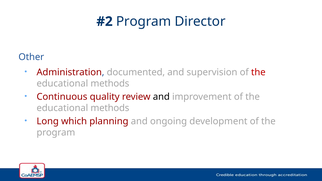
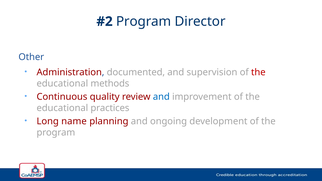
and at (161, 97) colour: black -> blue
methods at (110, 108): methods -> practices
which: which -> name
